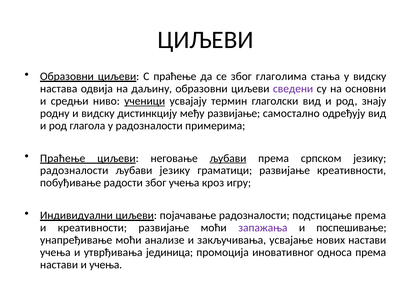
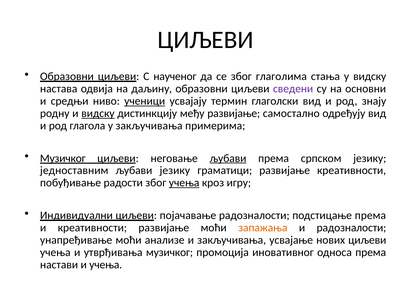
С праћење: праћење -> наученог
видску at (98, 113) underline: none -> present
у радозналости: радозналости -> закључивања
Праћење at (63, 158): Праћење -> Музичког
радозналости at (74, 171): радозналости -> једноставним
учења at (184, 183) underline: none -> present
запажања colour: purple -> orange
и поспешивање: поспешивање -> радозналости
нових настави: настави -> циљеви
утврђивања јединица: јединица -> музичког
